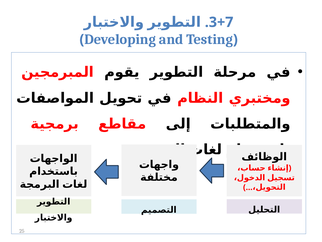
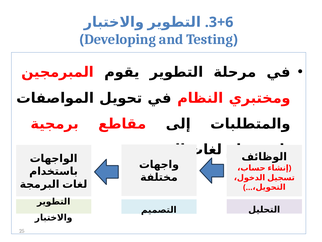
3+7: 3+7 -> 3+6
